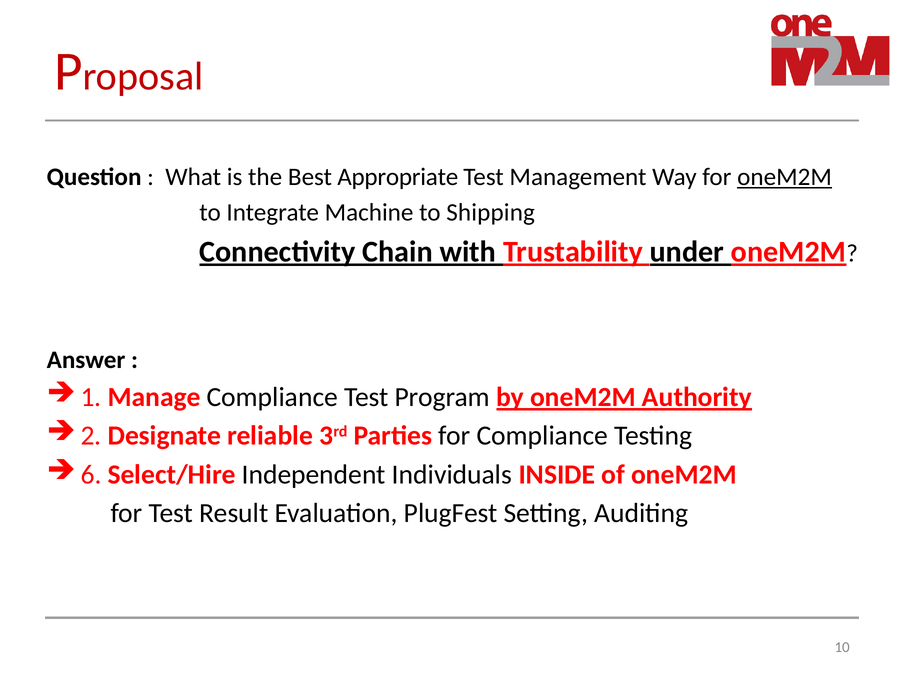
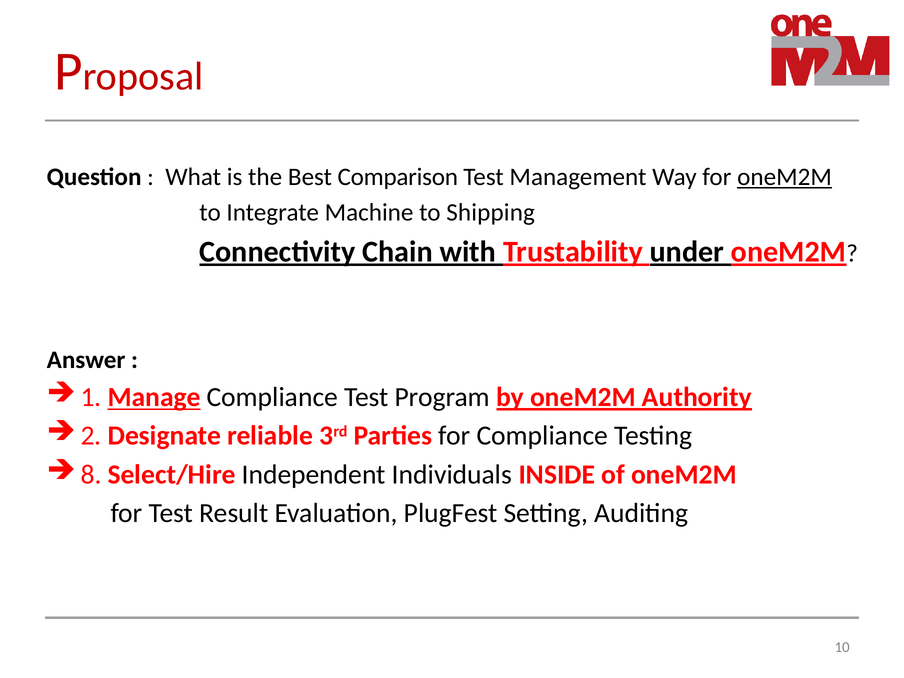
Appropriate: Appropriate -> Comparison
Manage underline: none -> present
6: 6 -> 8
